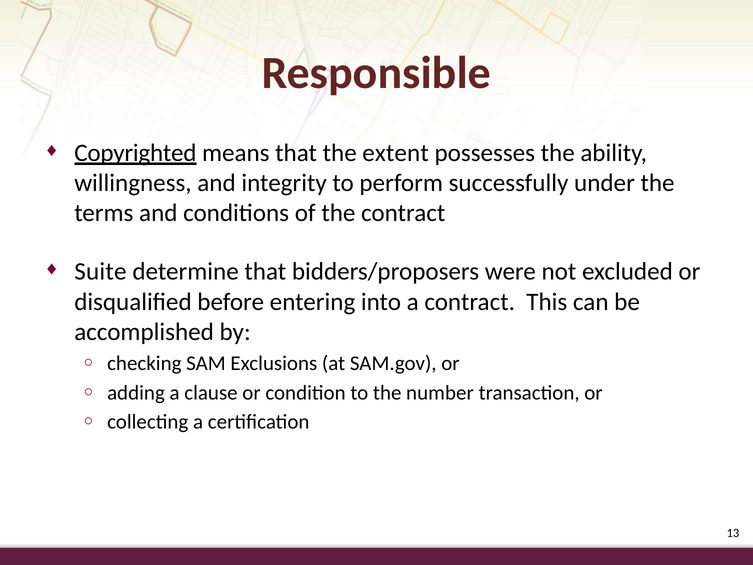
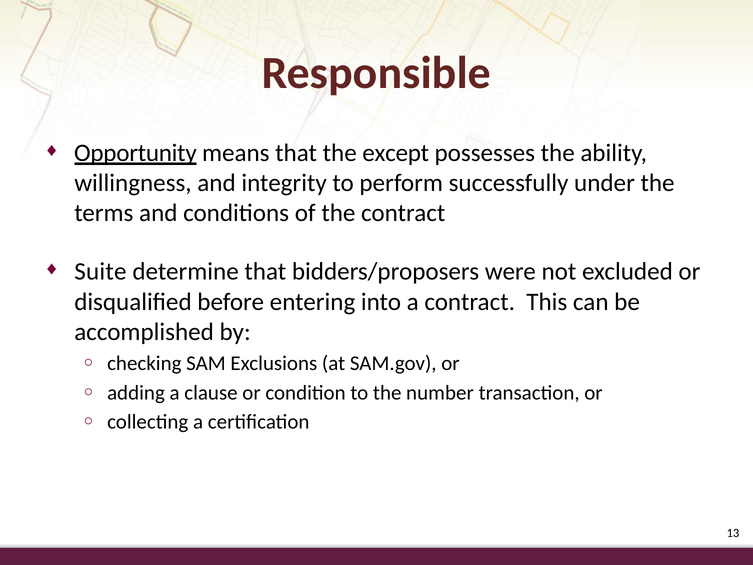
Copyrighted: Copyrighted -> Opportunity
extent: extent -> except
